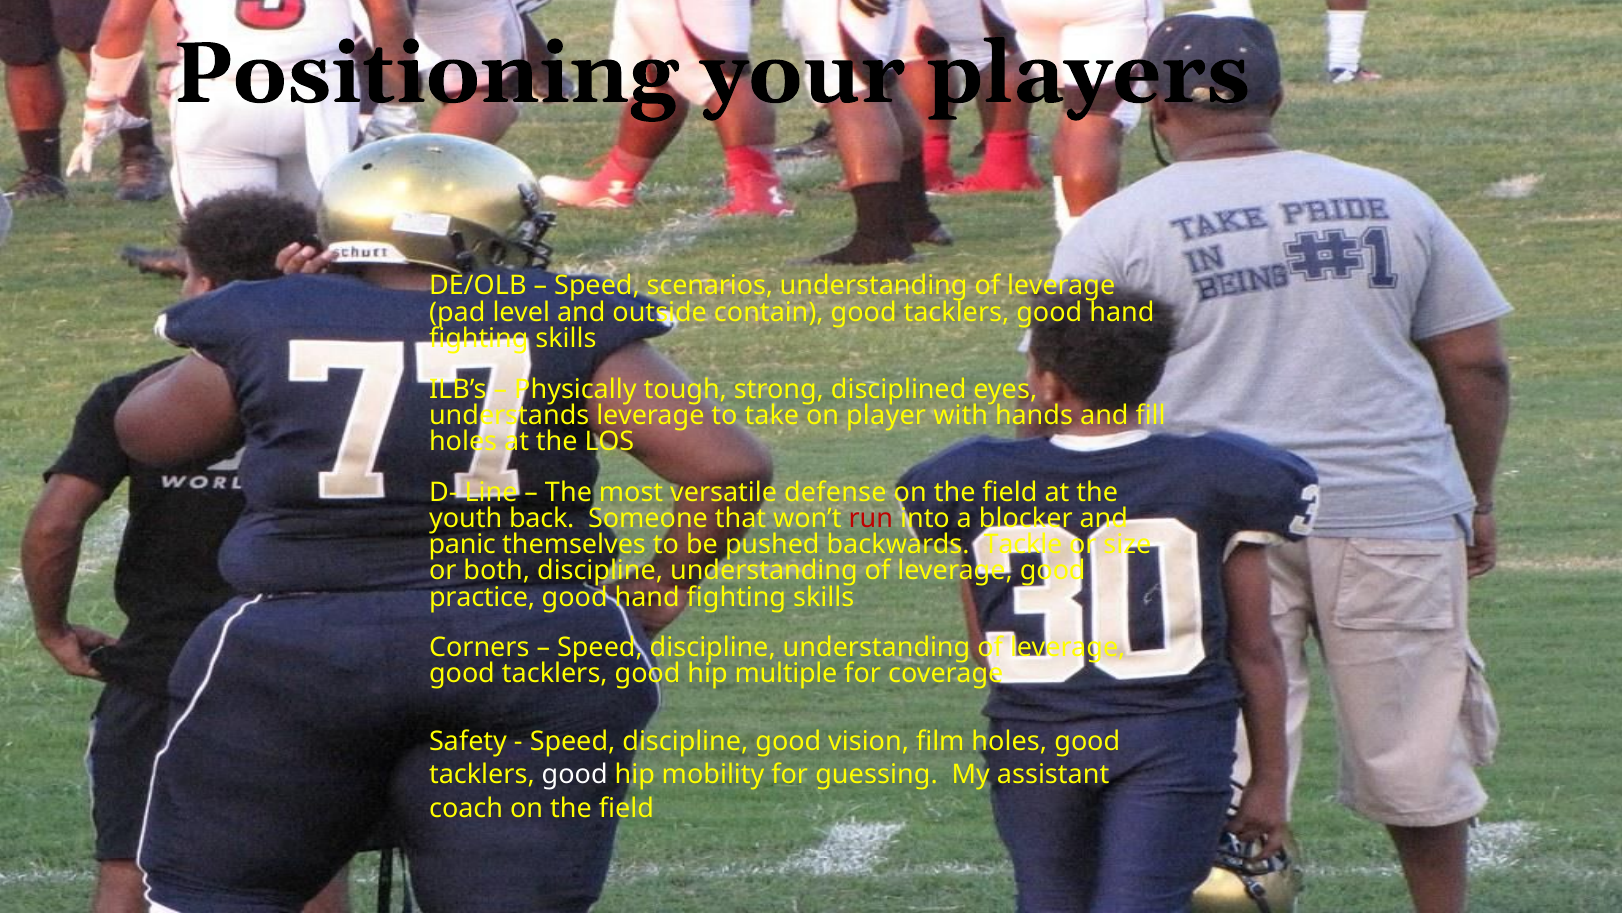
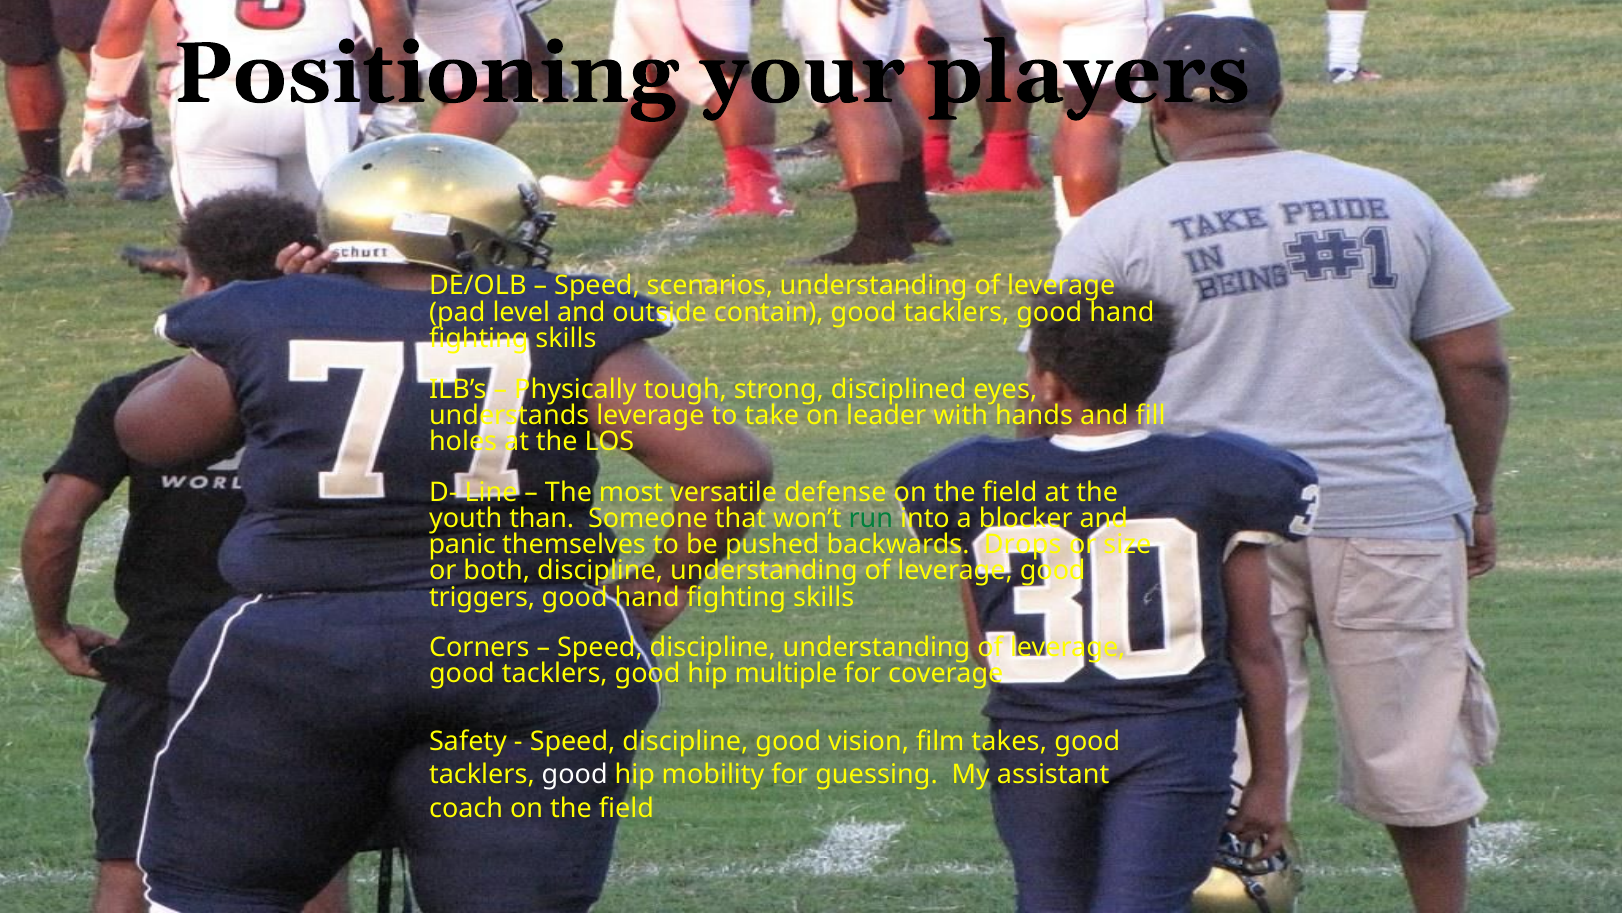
player: player -> leader
back: back -> than
run colour: red -> green
Tackle: Tackle -> Drops
practice: practice -> triggers
film holes: holes -> takes
